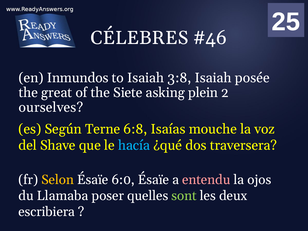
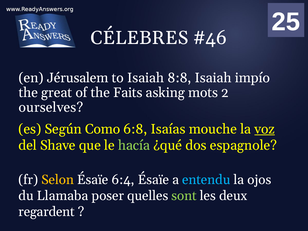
Inmundos: Inmundos -> Jérusalem
3:8: 3:8 -> 8:8
posée: posée -> impío
Siete: Siete -> Faits
plein: plein -> mots
Terne: Terne -> Como
voz underline: none -> present
hacía colour: light blue -> light green
traversera: traversera -> espagnole
6:0: 6:0 -> 6:4
entendu colour: pink -> light blue
escribiera: escribiera -> regardent
